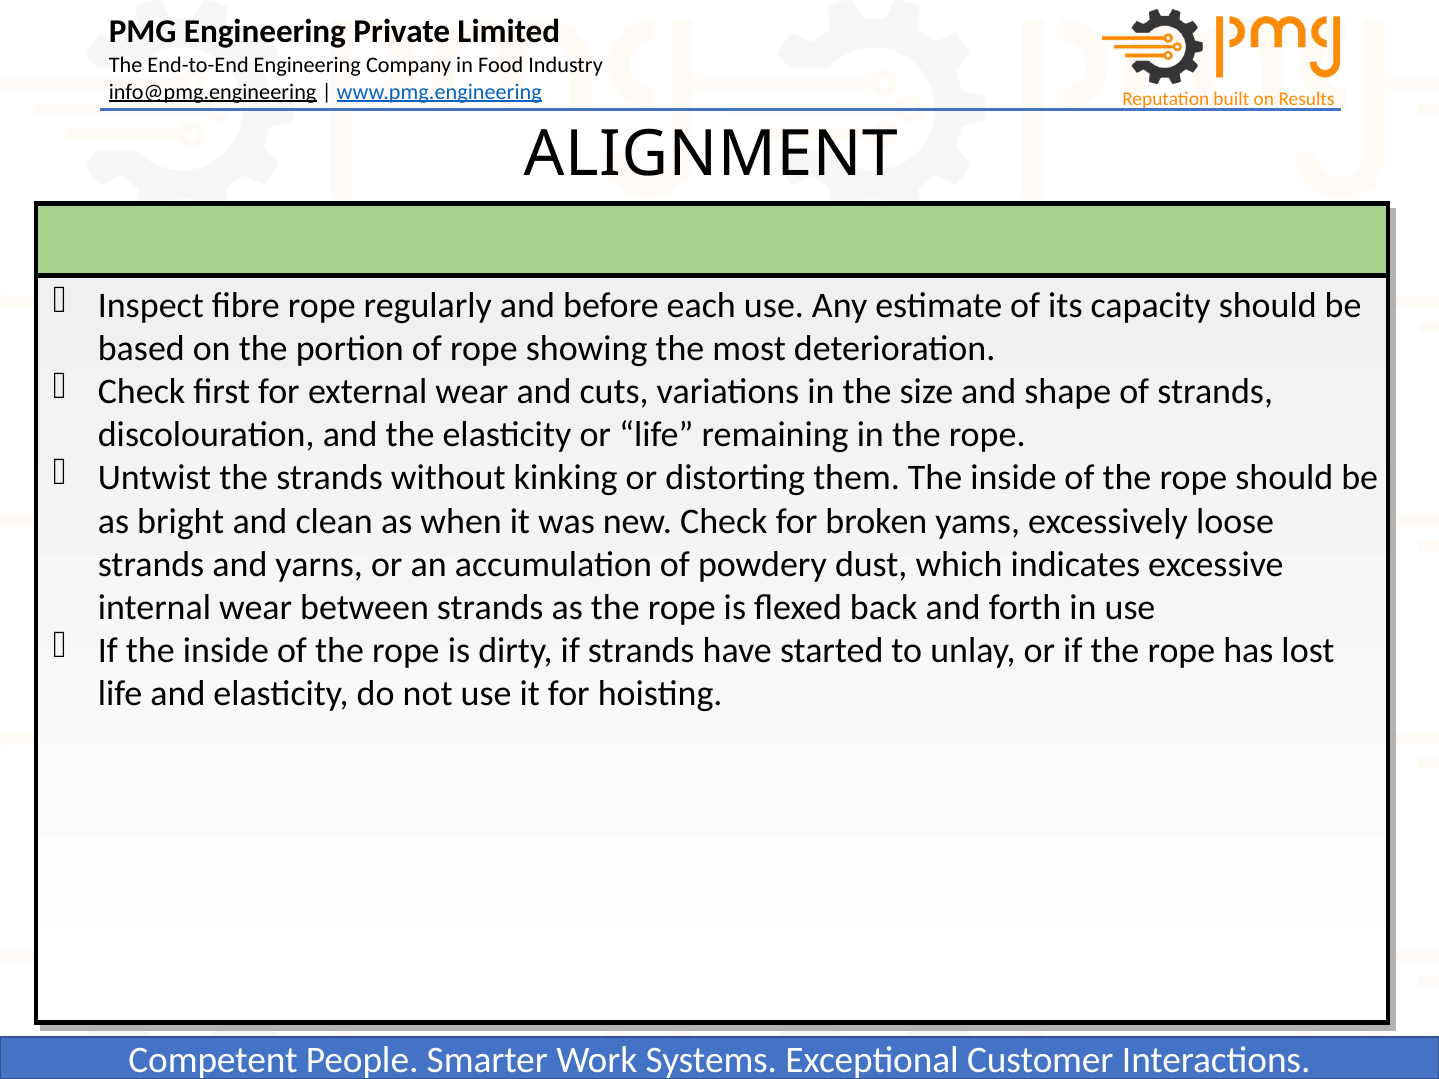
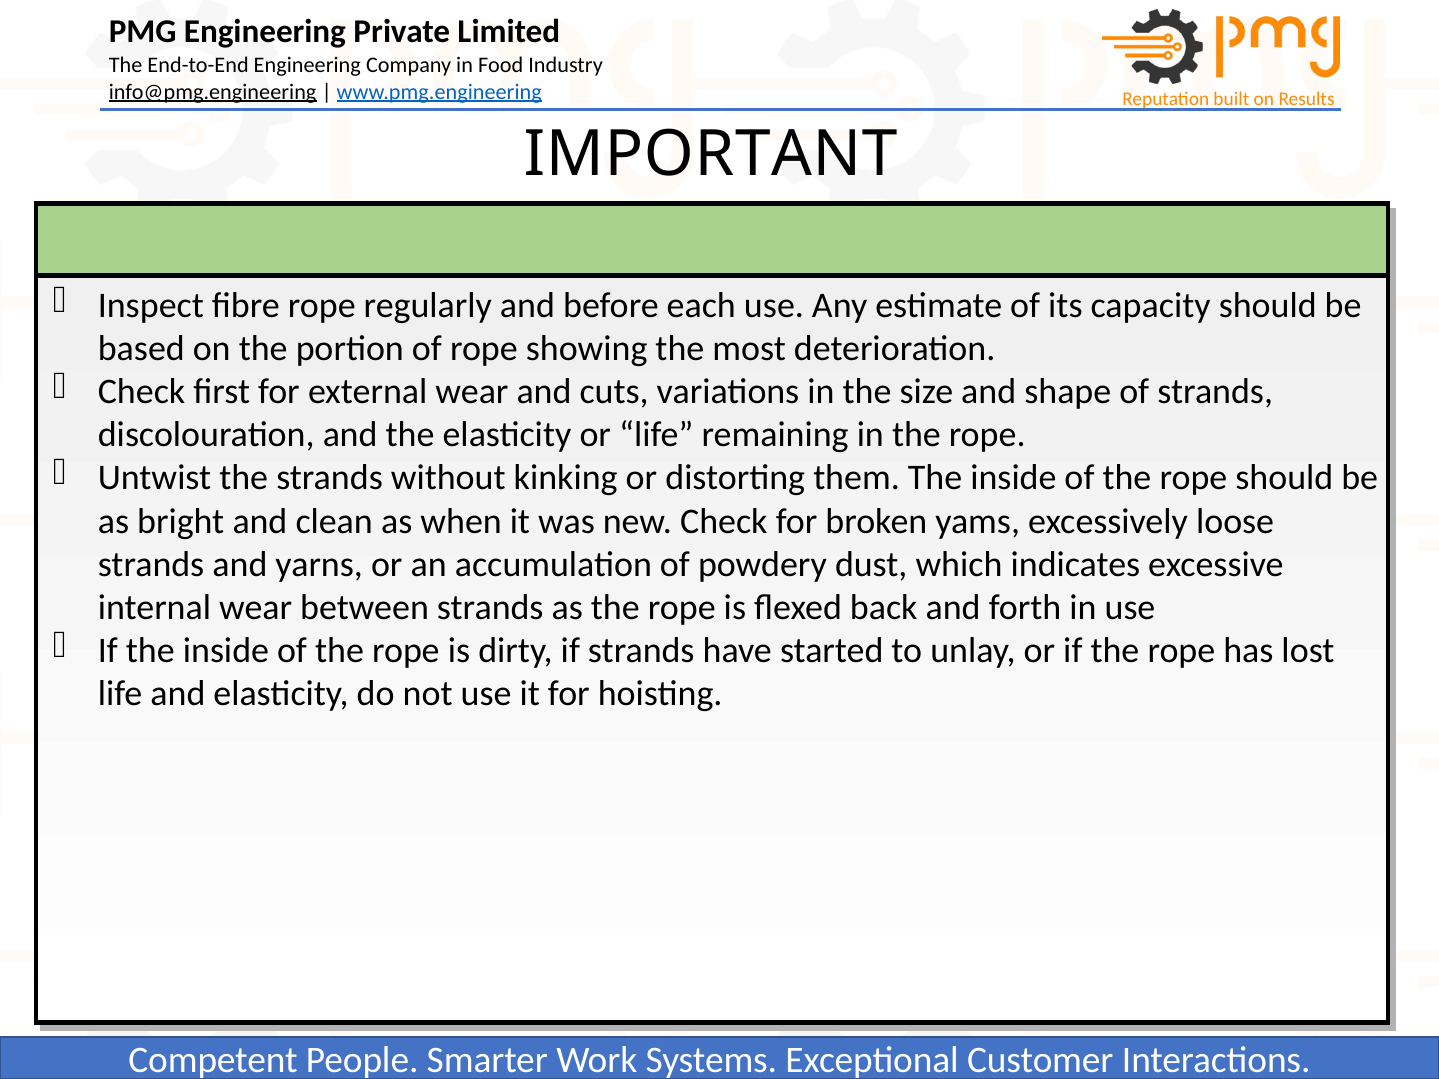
ALIGNMENT: ALIGNMENT -> IMPORTANT
